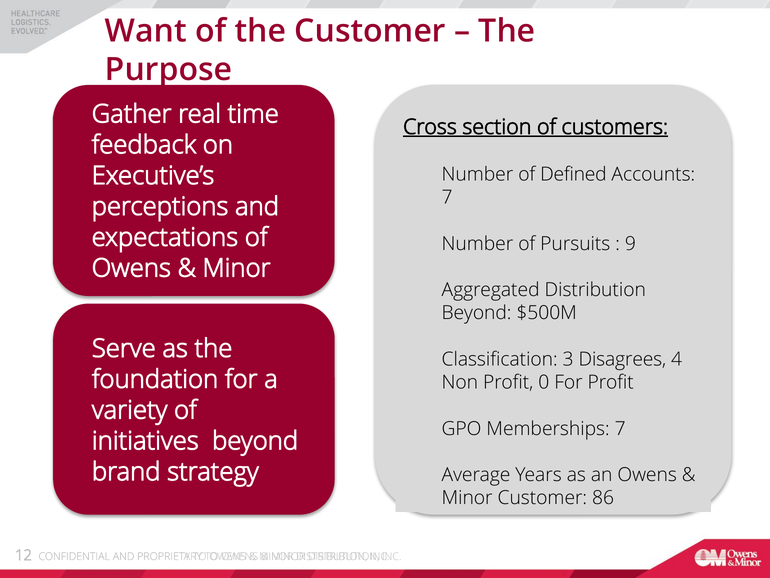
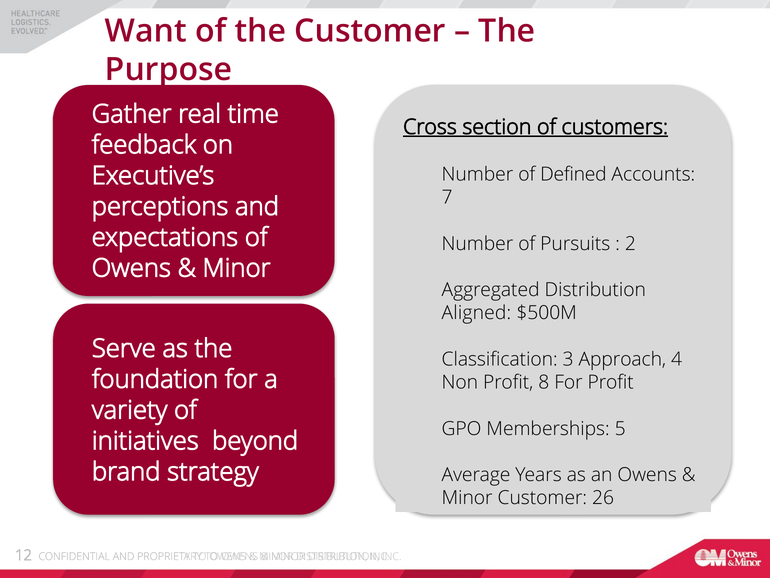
9: 9 -> 2
Beyond at (476, 313): Beyond -> Aligned
Disagrees: Disagrees -> Approach
0: 0 -> 8
Memberships 7: 7 -> 5
86: 86 -> 26
